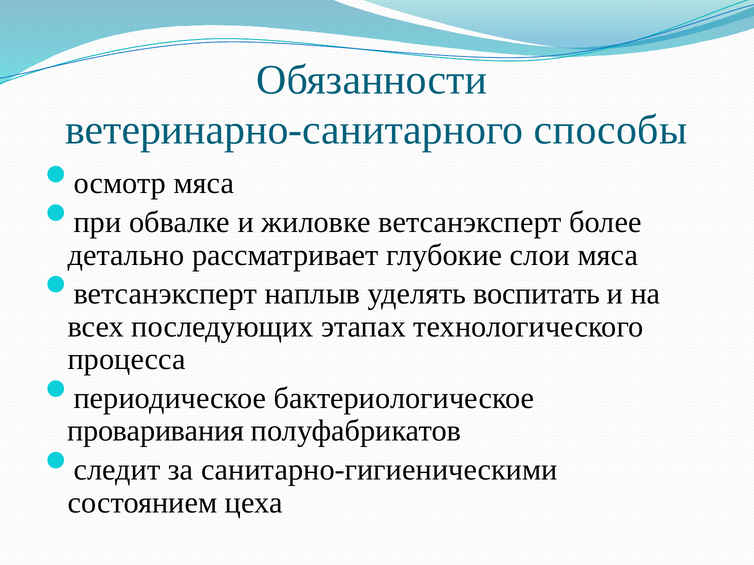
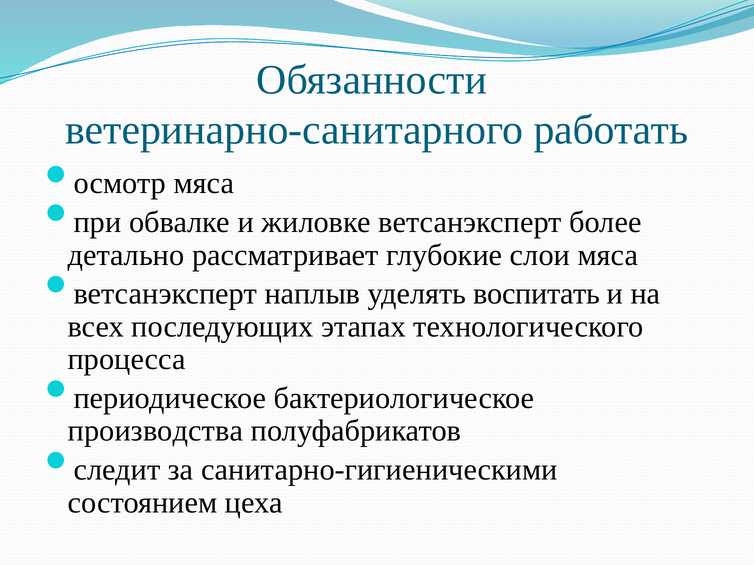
способы: способы -> работать
проваривания: проваривания -> производства
